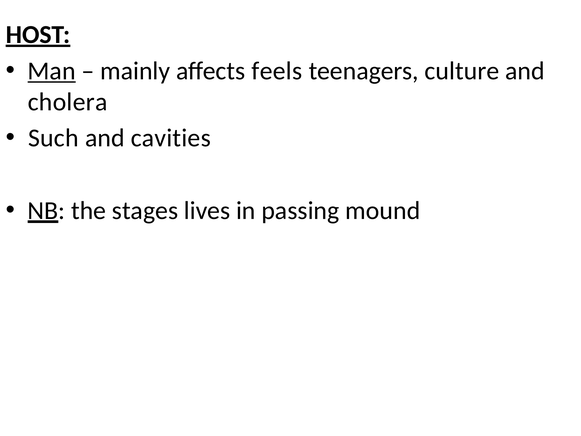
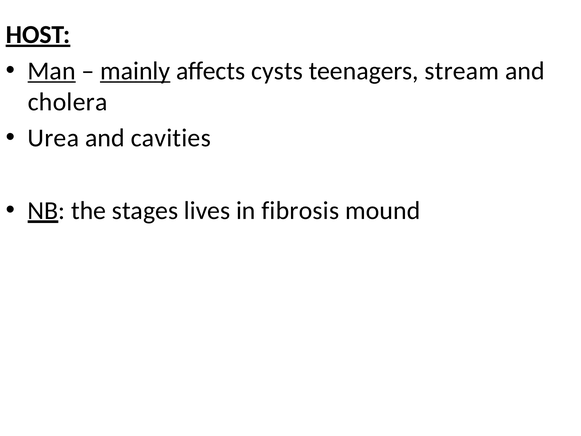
mainly underline: none -> present
feels: feels -> cysts
culture: culture -> stream
Such: Such -> Urea
passing: passing -> fibrosis
